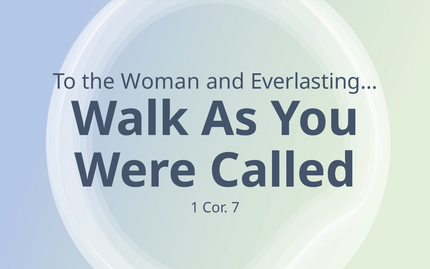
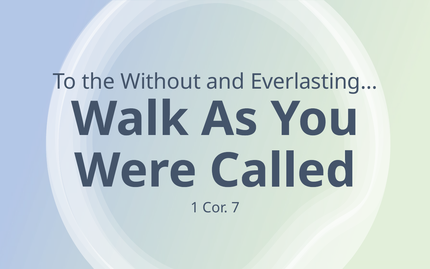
Woman: Woman -> Without
